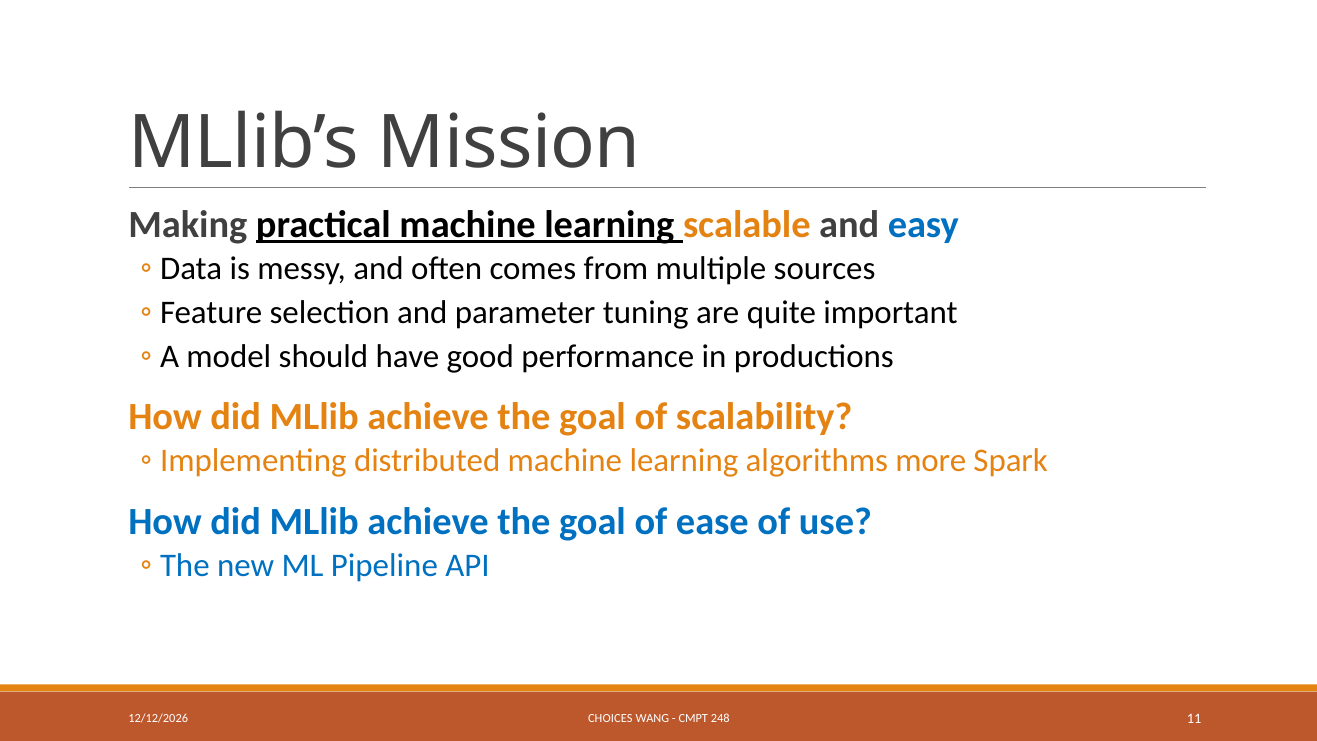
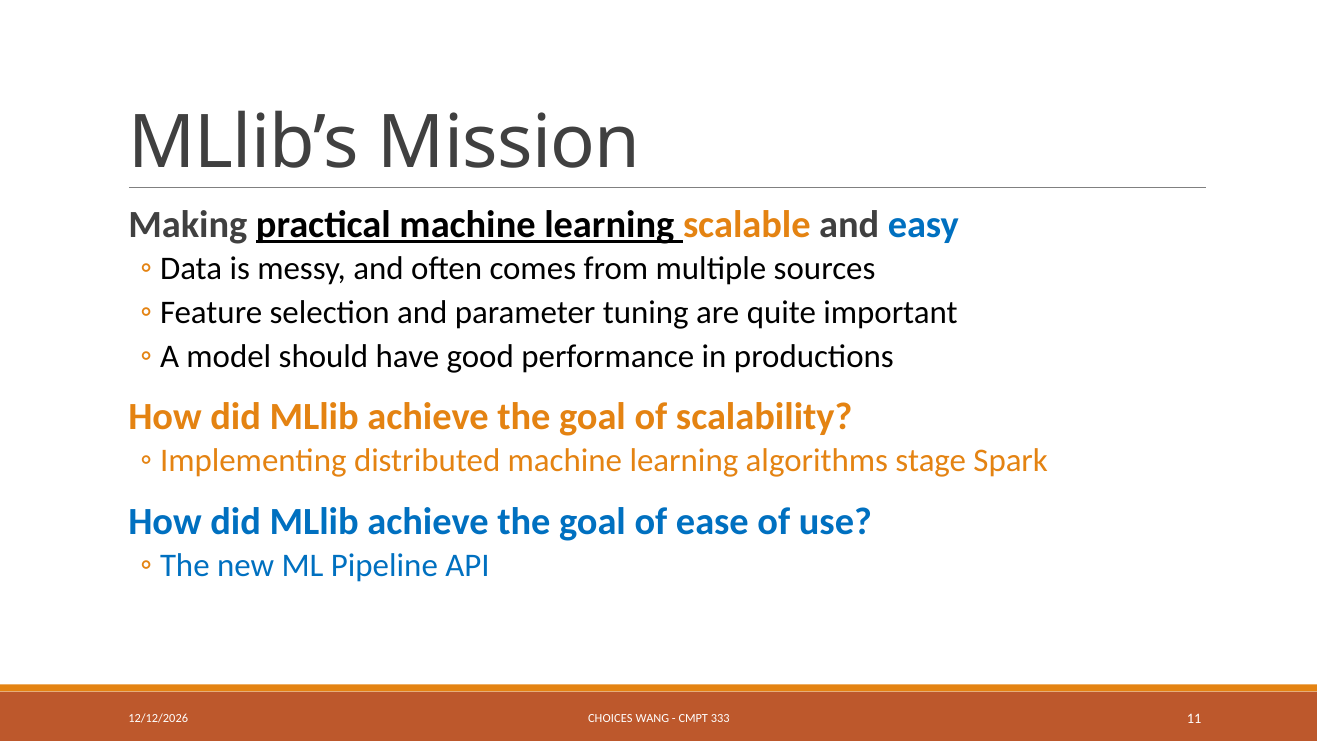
more: more -> stage
248: 248 -> 333
